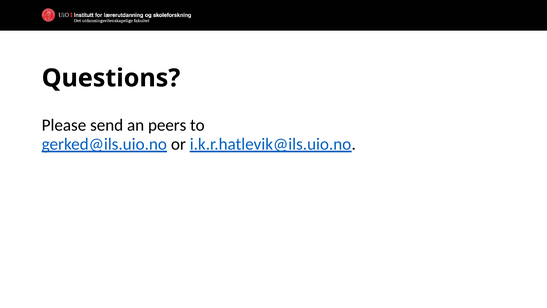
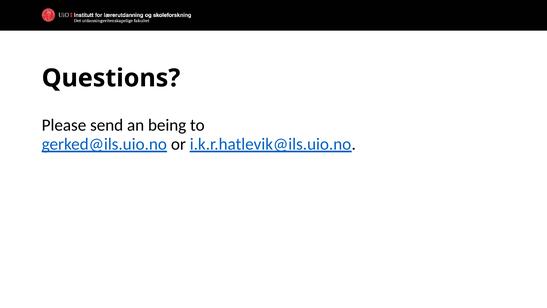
peers: peers -> being
